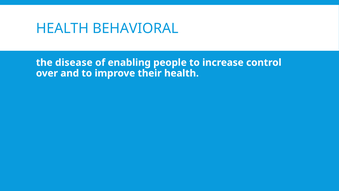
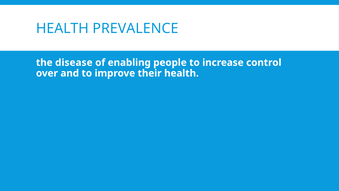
BEHAVIORAL: BEHAVIORAL -> PREVALENCE
